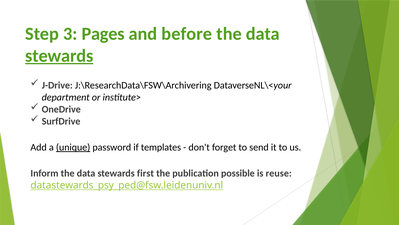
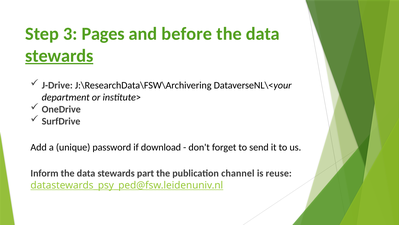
unique underline: present -> none
templates: templates -> download
first: first -> part
possible: possible -> channel
